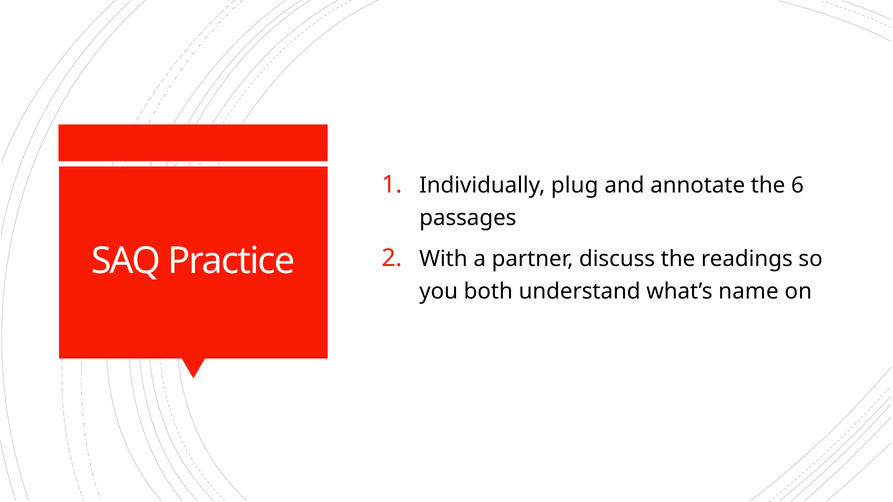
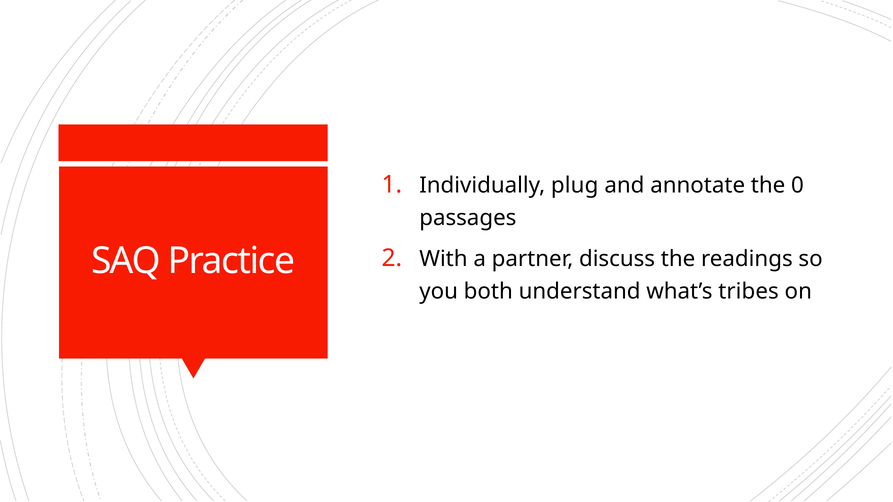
6: 6 -> 0
name: name -> tribes
